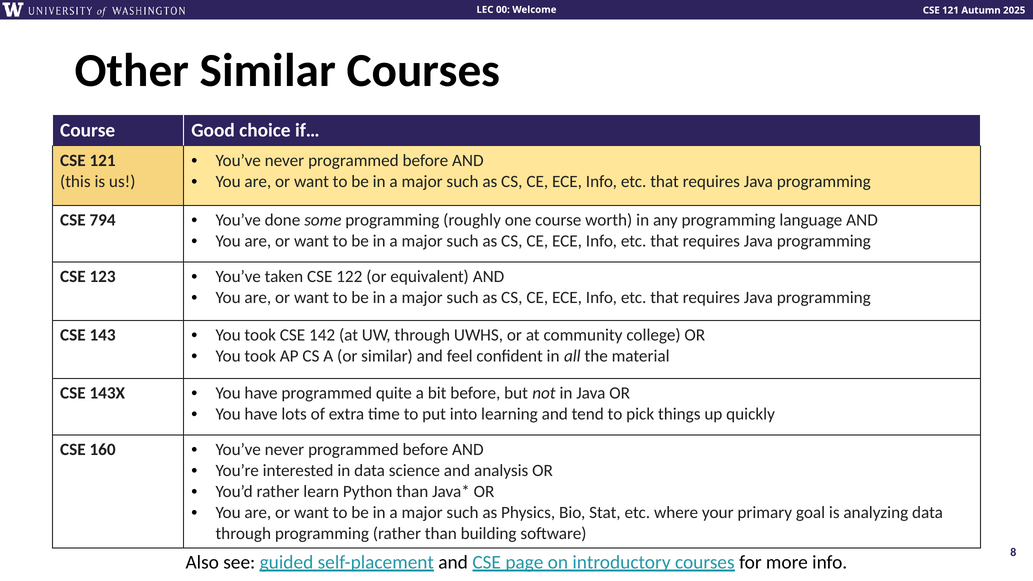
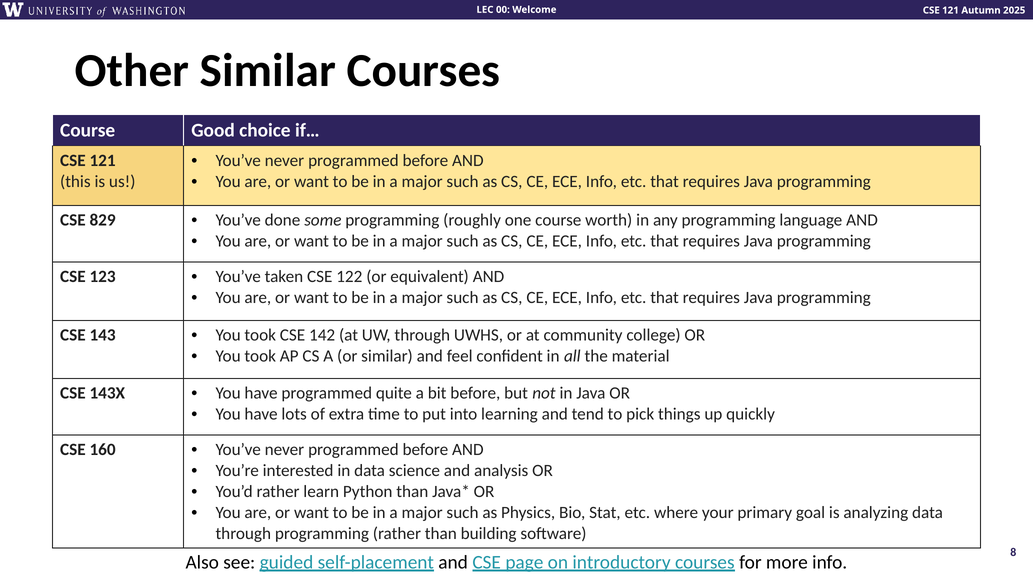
794: 794 -> 829
